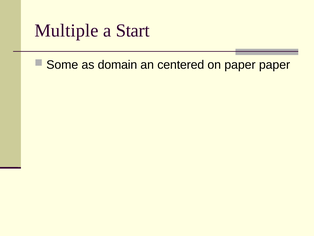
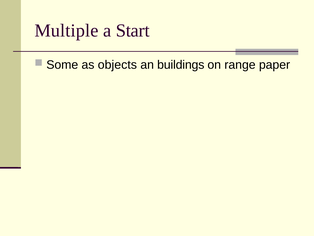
domain: domain -> objects
centered: centered -> buildings
on paper: paper -> range
